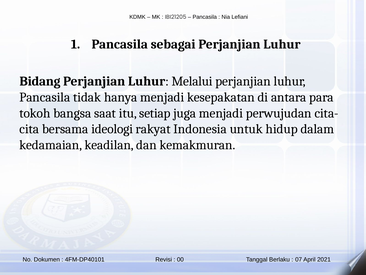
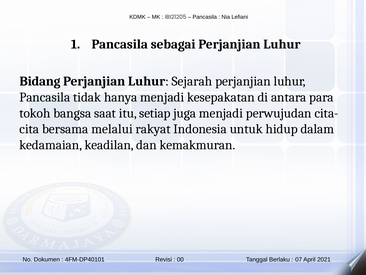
Melalui: Melalui -> Sejarah
ideologi: ideologi -> melalui
